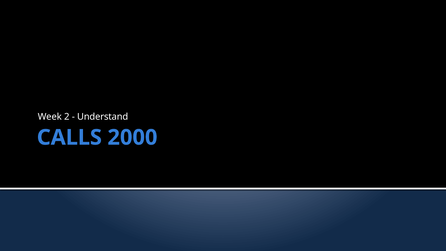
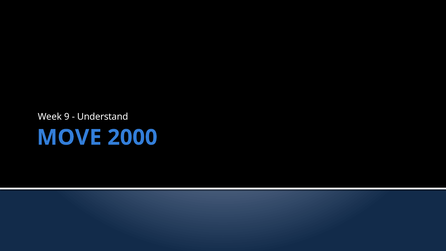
2: 2 -> 9
CALLS: CALLS -> MOVE
